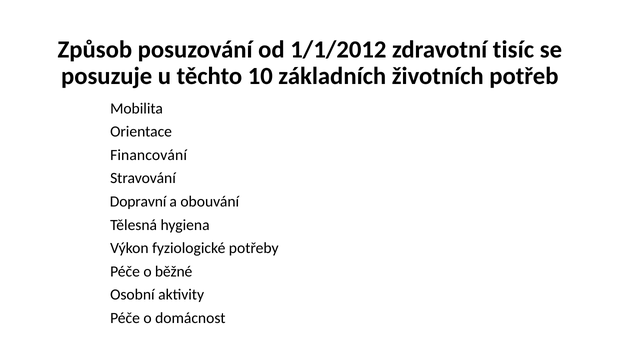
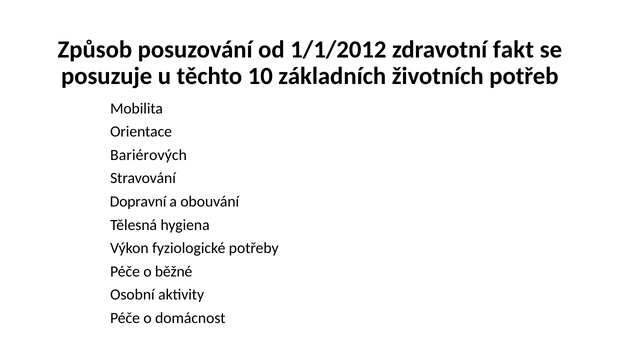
tisíc: tisíc -> fakt
Financování: Financování -> Bariérových
